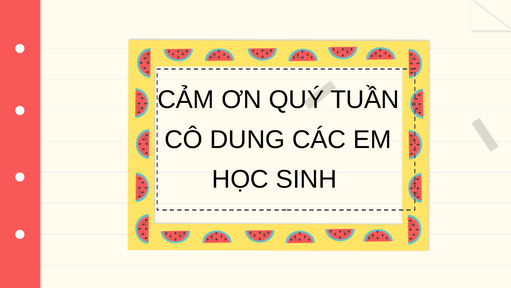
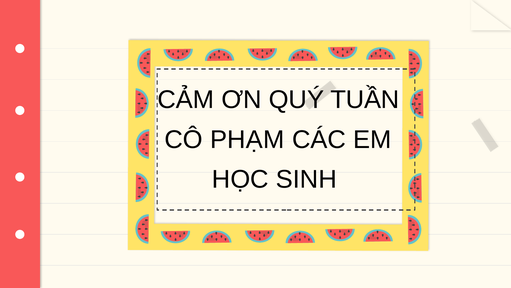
DUNG: DUNG -> PHẠM
